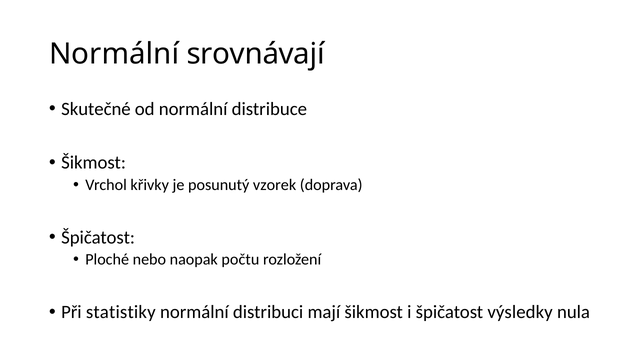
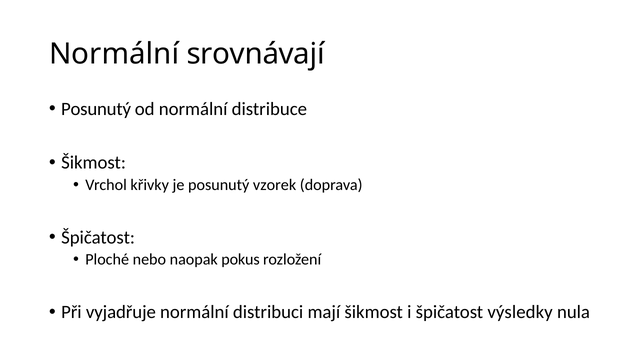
Skutečné at (96, 109): Skutečné -> Posunutý
počtu: počtu -> pokus
statistiky: statistiky -> vyjadřuje
